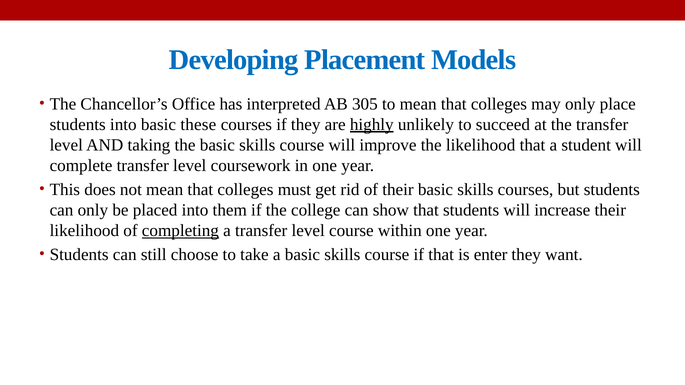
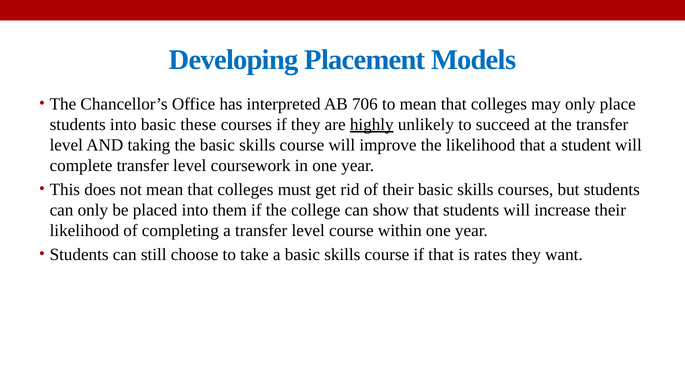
305: 305 -> 706
completing underline: present -> none
enter: enter -> rates
